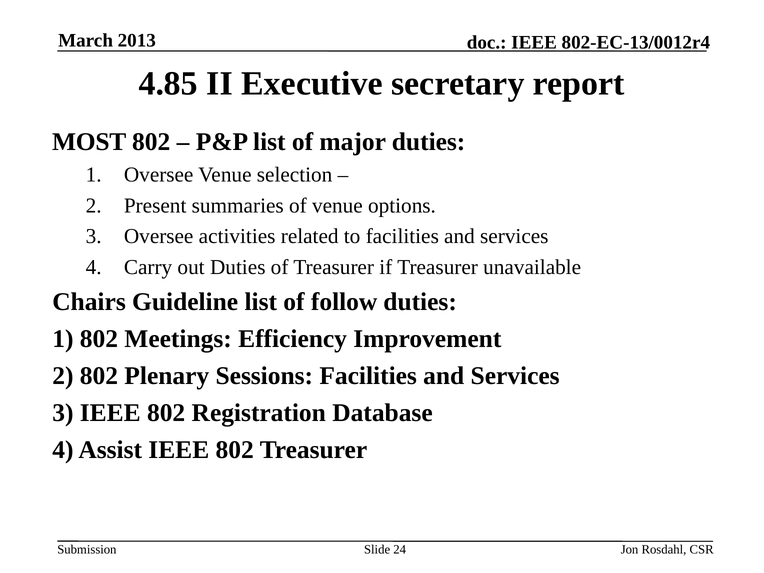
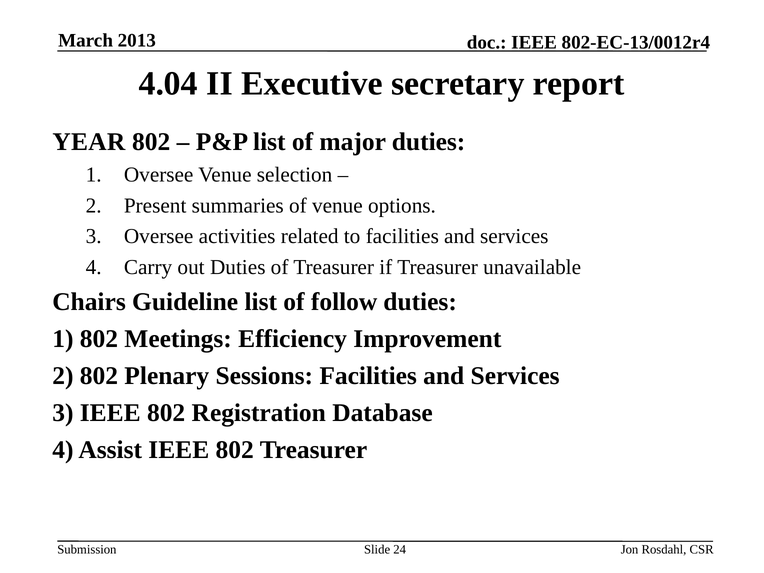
4.85: 4.85 -> 4.04
MOST: MOST -> YEAR
